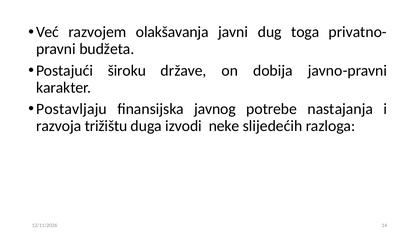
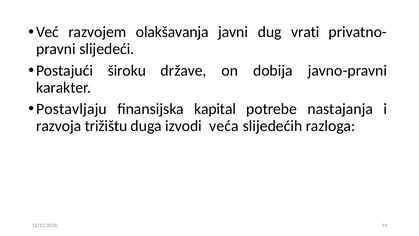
toga: toga -> vrati
budžeta: budžeta -> slijedeći
javnog: javnog -> kapital
neke: neke -> veća
